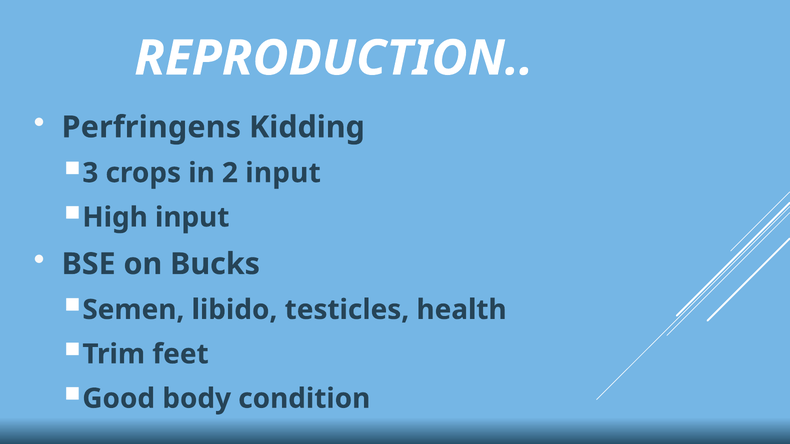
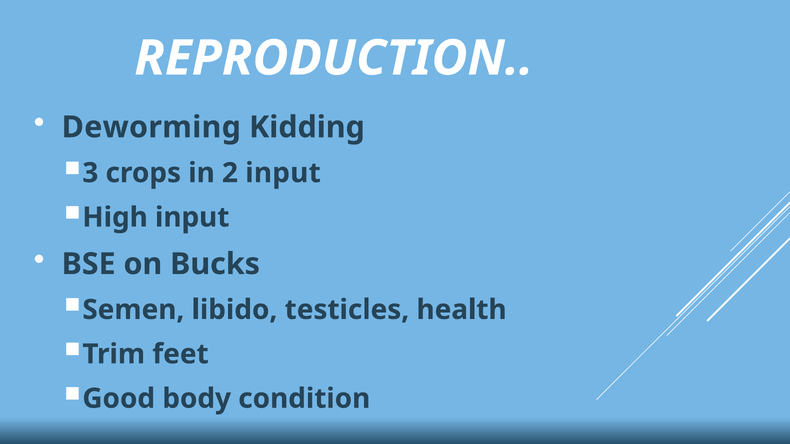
Perfringens: Perfringens -> Deworming
